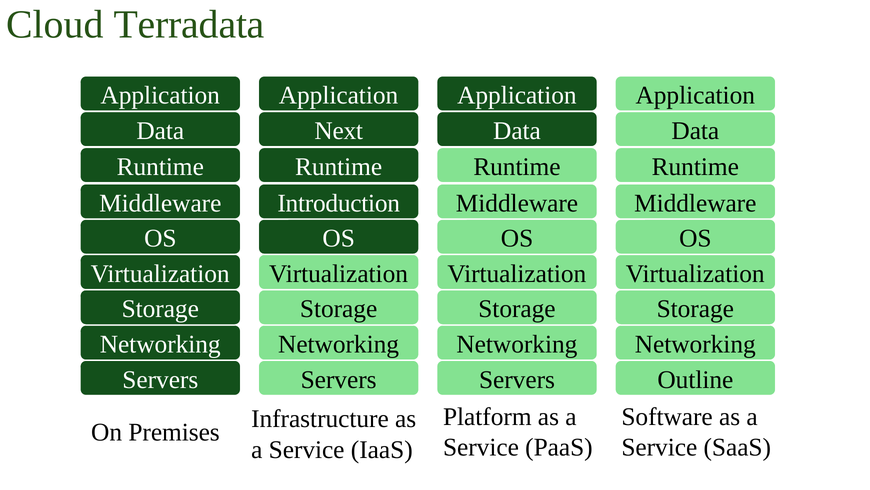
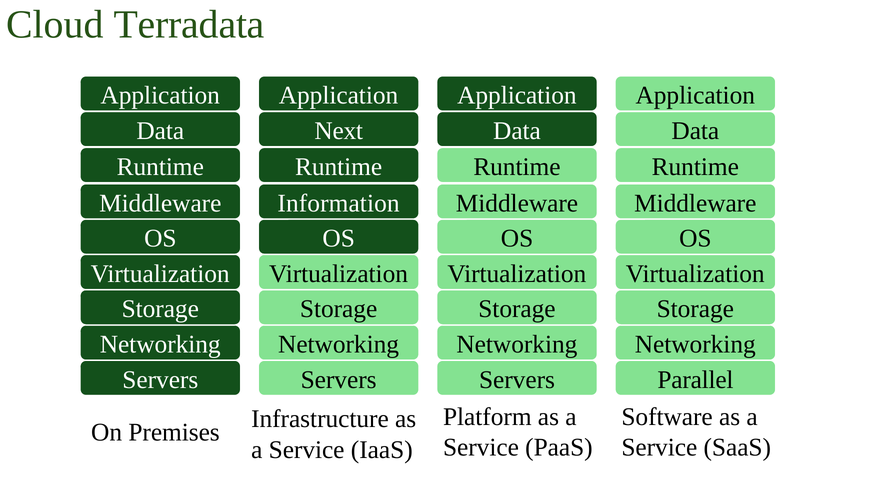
Introduction: Introduction -> Information
Outline: Outline -> Parallel
